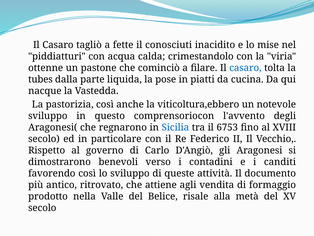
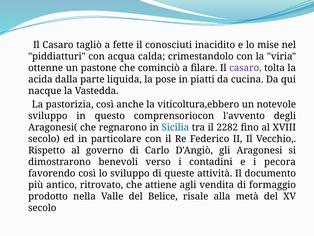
casaro at (245, 68) colour: blue -> purple
tubes: tubes -> acida
6753: 6753 -> 2282
canditi: canditi -> pecora
